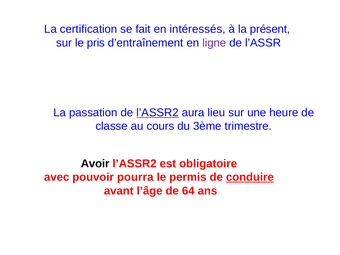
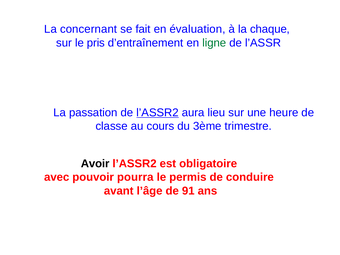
certification: certification -> concernant
intéressés: intéressés -> évaluation
présent: présent -> chaque
ligne colour: purple -> green
conduire underline: present -> none
64: 64 -> 91
